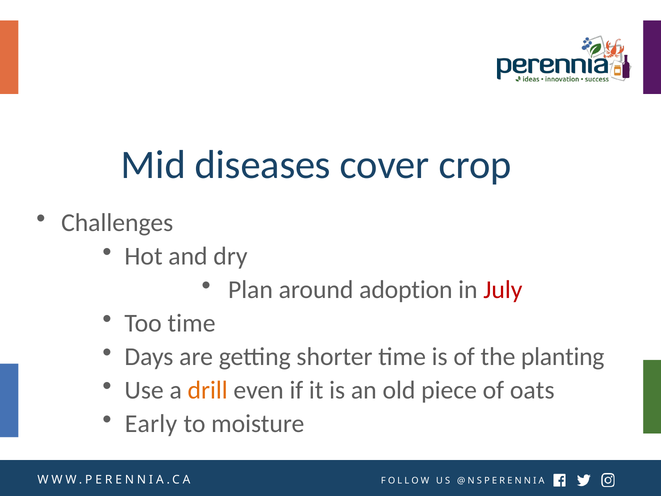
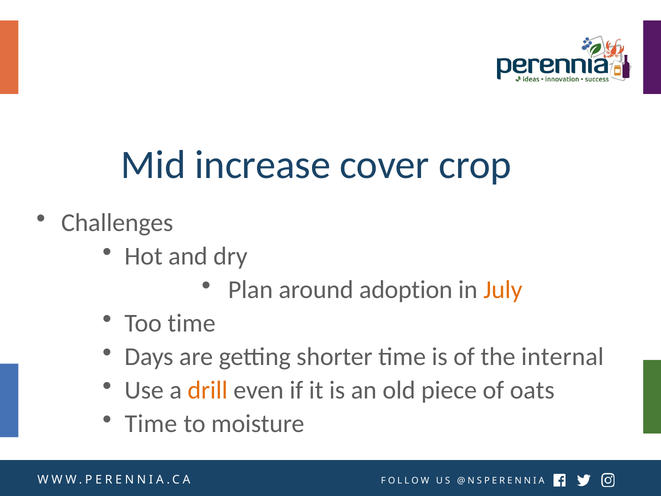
diseases: diseases -> increase
July colour: red -> orange
planting: planting -> internal
Early at (151, 424): Early -> Time
